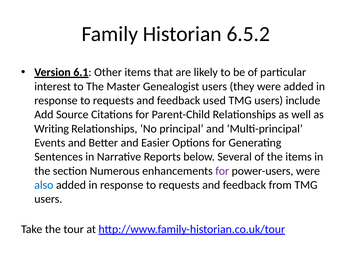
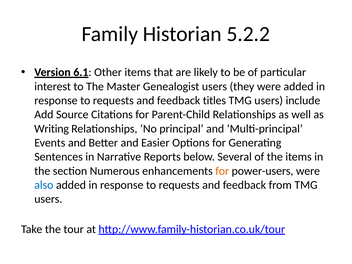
6.5.2: 6.5.2 -> 5.2.2
used: used -> titles
for at (222, 171) colour: purple -> orange
